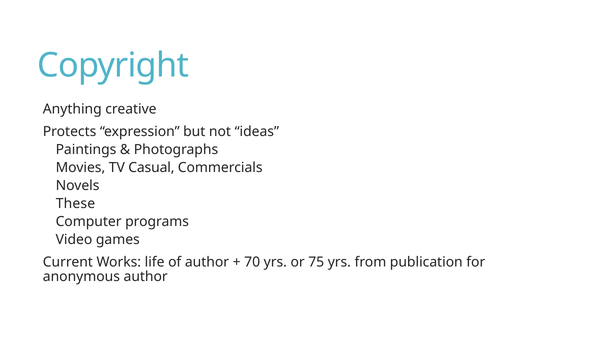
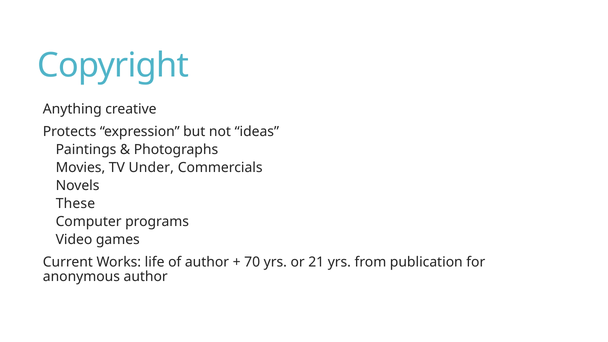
Casual: Casual -> Under
75: 75 -> 21
